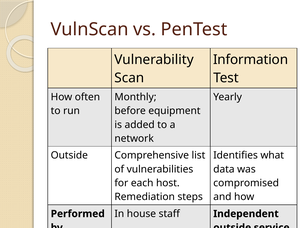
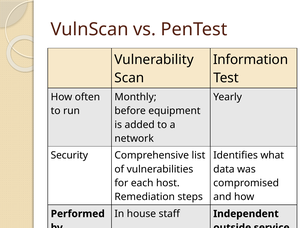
Outside at (69, 155): Outside -> Security
